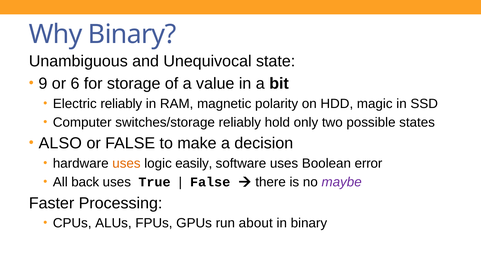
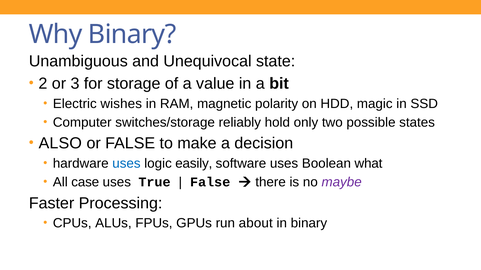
9: 9 -> 2
6: 6 -> 3
Electric reliably: reliably -> wishes
uses at (126, 164) colour: orange -> blue
error: error -> what
back: back -> case
